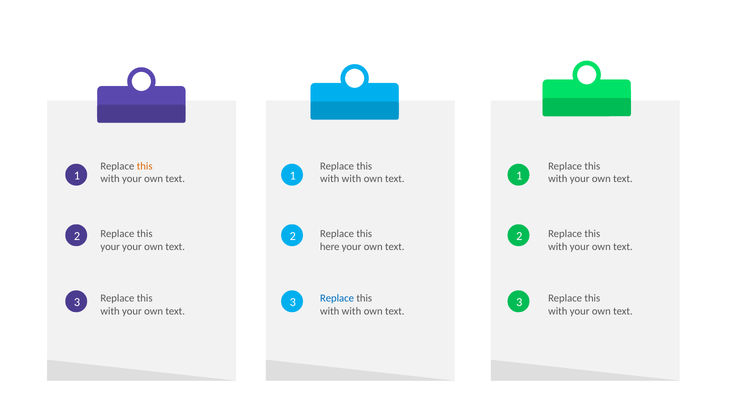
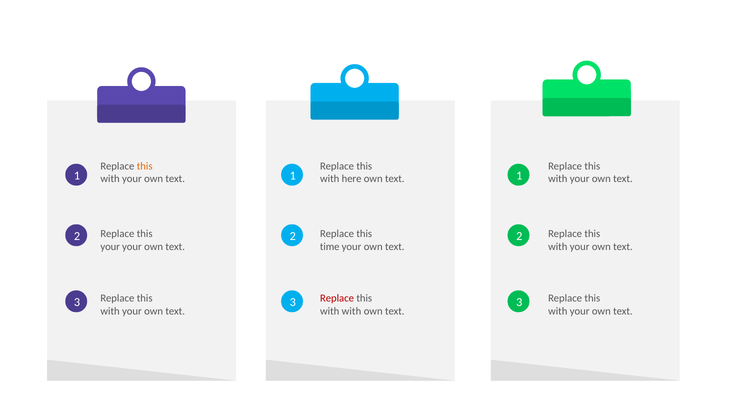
with at (351, 179): with -> here
here: here -> time
Replace at (337, 299) colour: blue -> red
